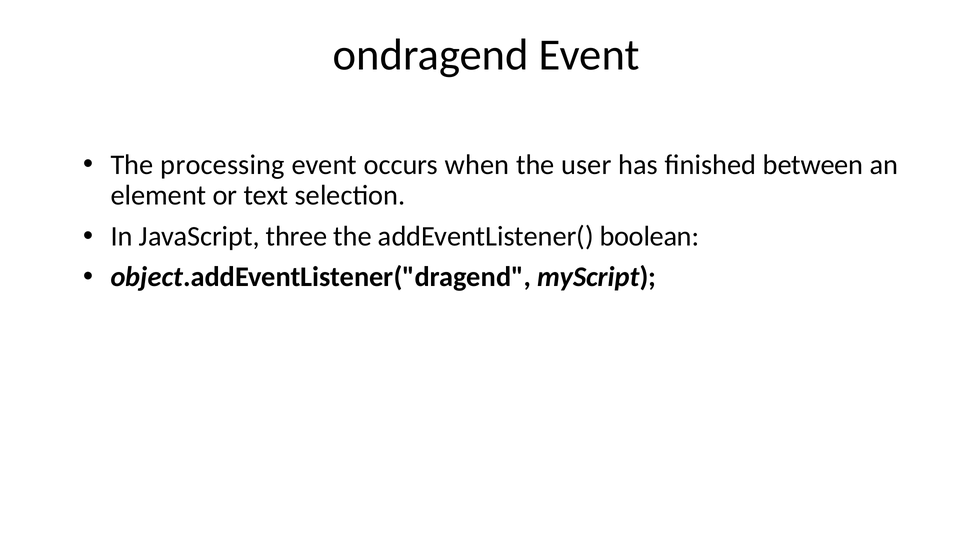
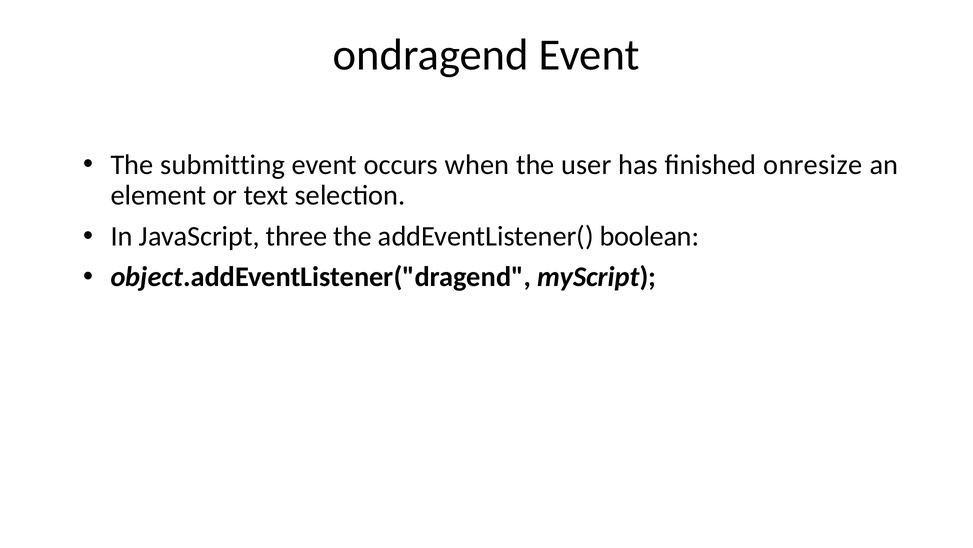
processing: processing -> submitting
between: between -> onresize
